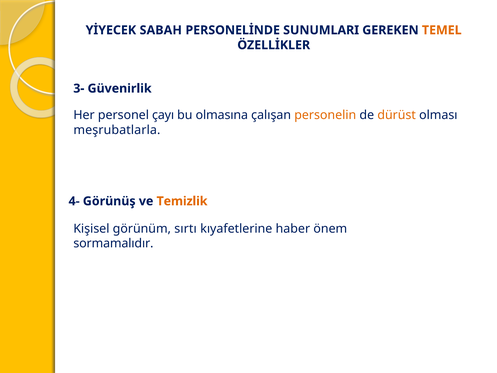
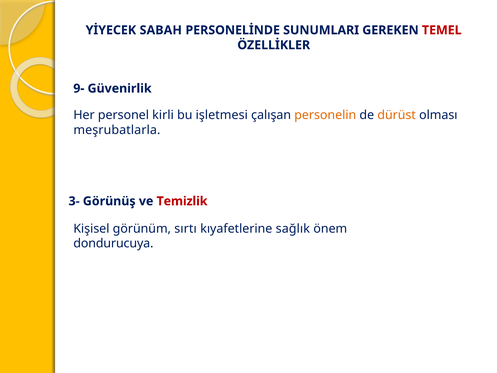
TEMEL colour: orange -> red
3-: 3- -> 9-
çayı: çayı -> kirli
olmasına: olmasına -> işletmesi
4-: 4- -> 3-
Temizlik colour: orange -> red
haber: haber -> sağlık
sormamalıdır: sormamalıdır -> dondurucuya
